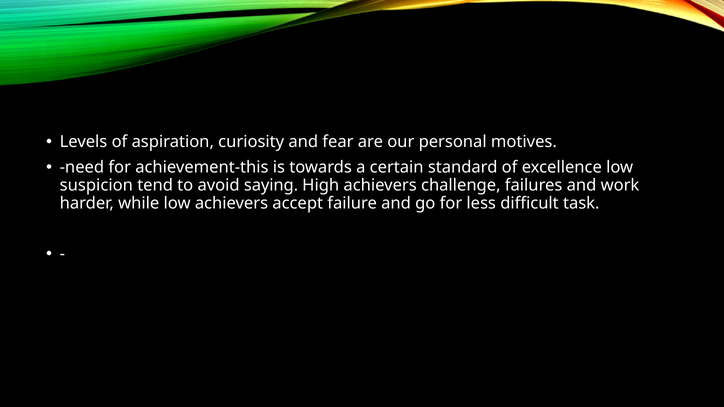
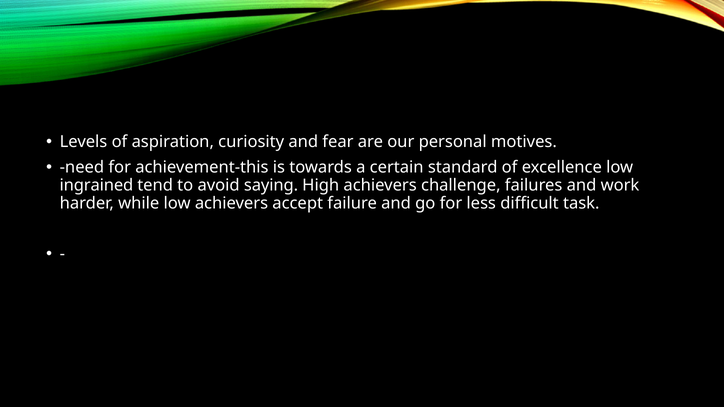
suspicion: suspicion -> ingrained
